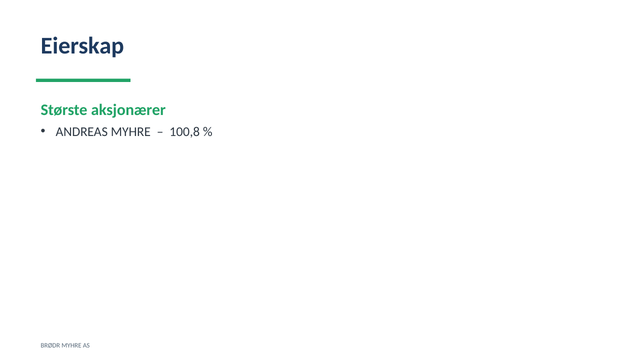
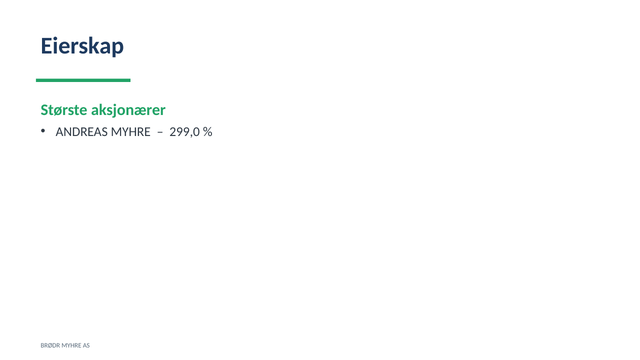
100,8: 100,8 -> 299,0
